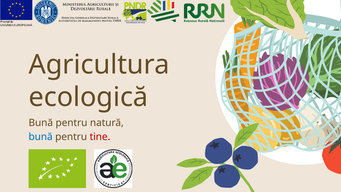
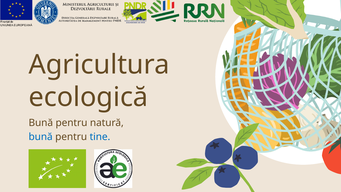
tine colour: red -> blue
